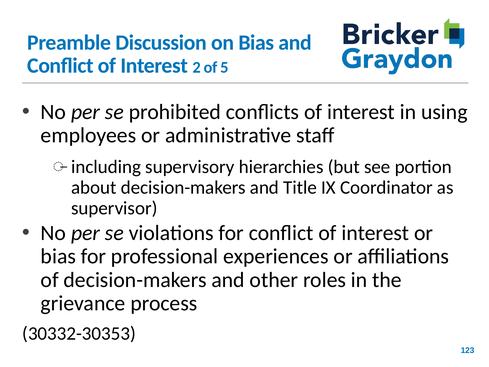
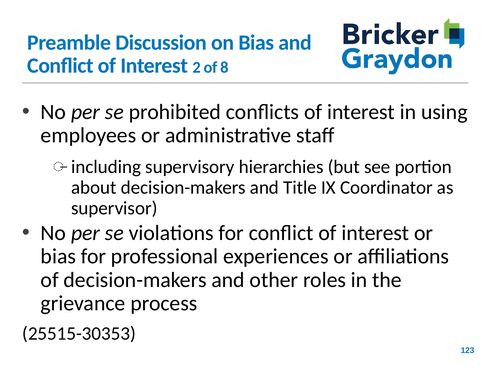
5: 5 -> 8
30332-30353: 30332-30353 -> 25515-30353
